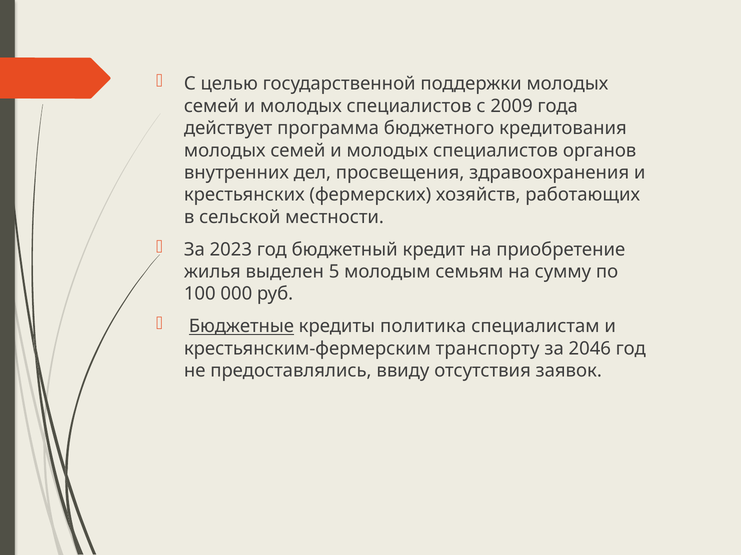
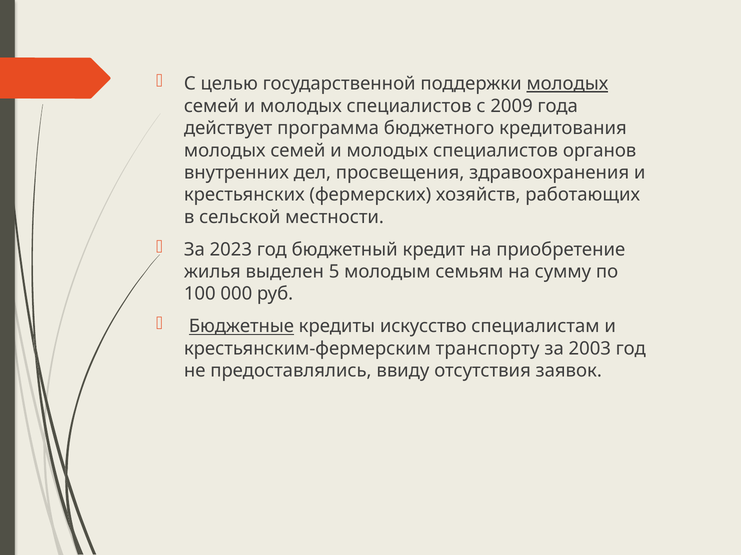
молодых at (567, 84) underline: none -> present
политика: политика -> искусство
2046: 2046 -> 2003
